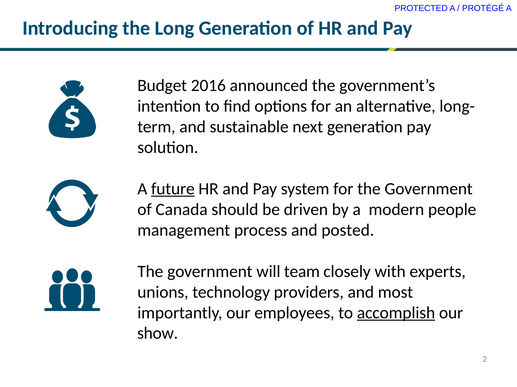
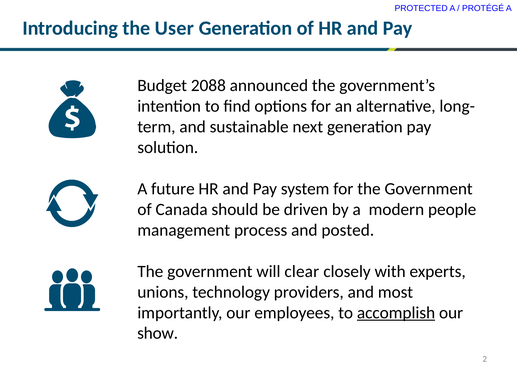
Long: Long -> User
2016: 2016 -> 2088
future underline: present -> none
team: team -> clear
